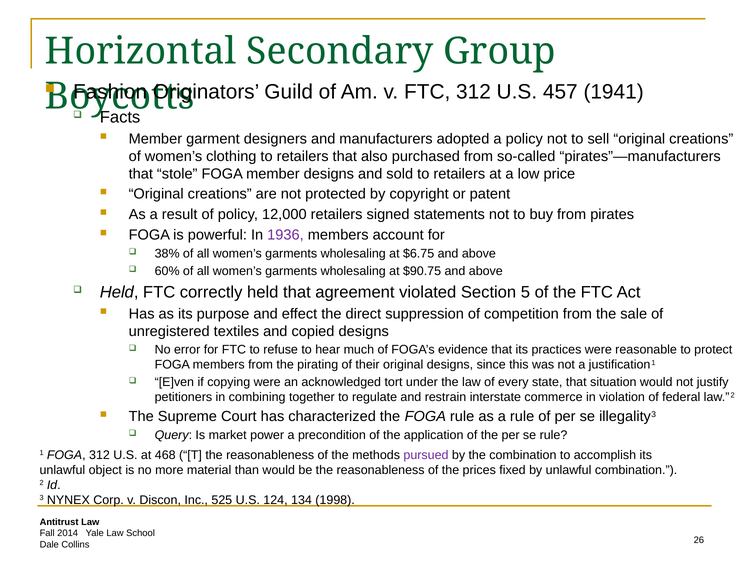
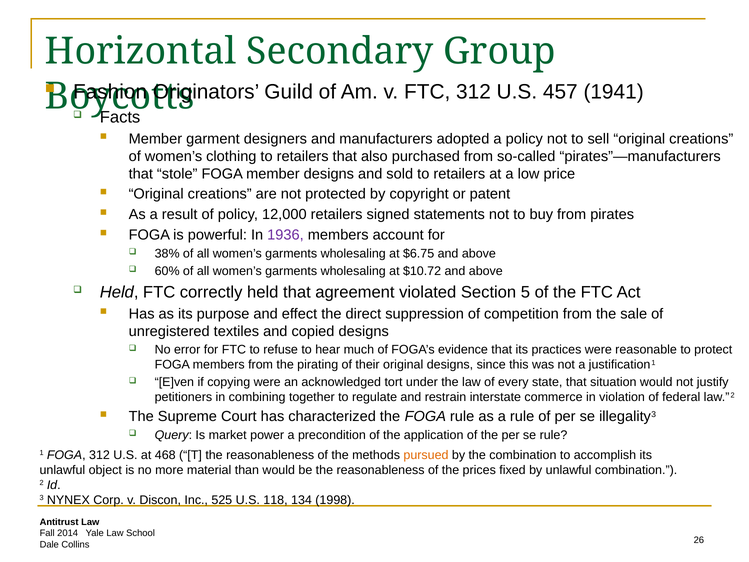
$90.75: $90.75 -> $10.72
pursued colour: purple -> orange
124: 124 -> 118
